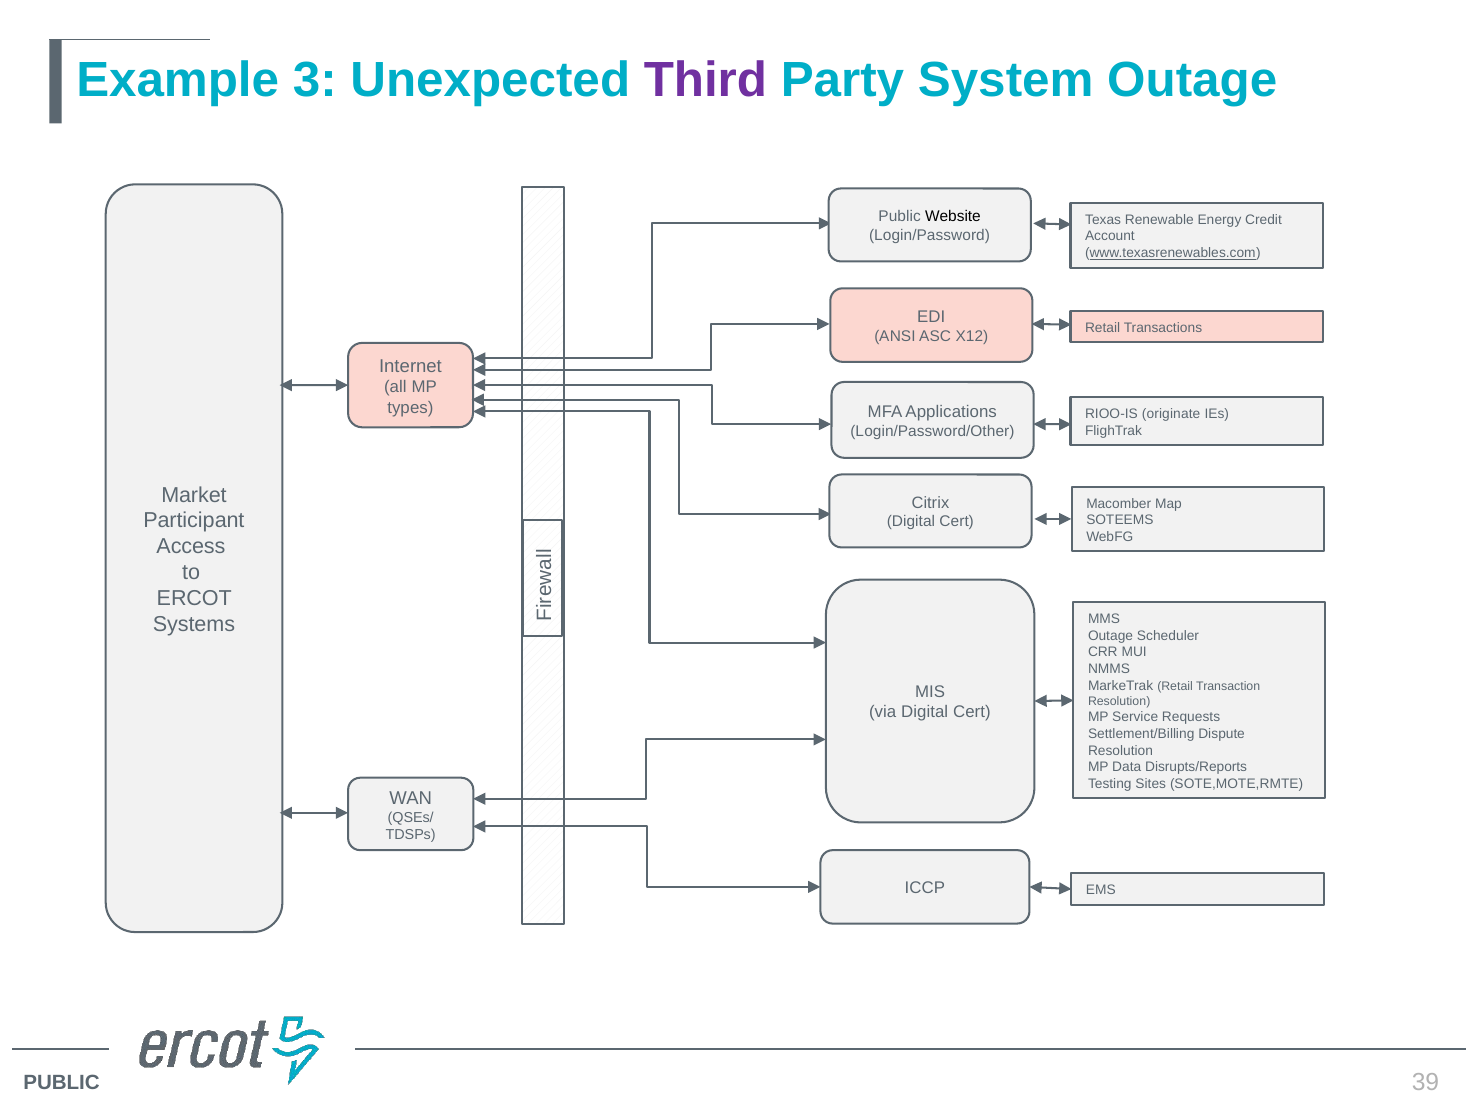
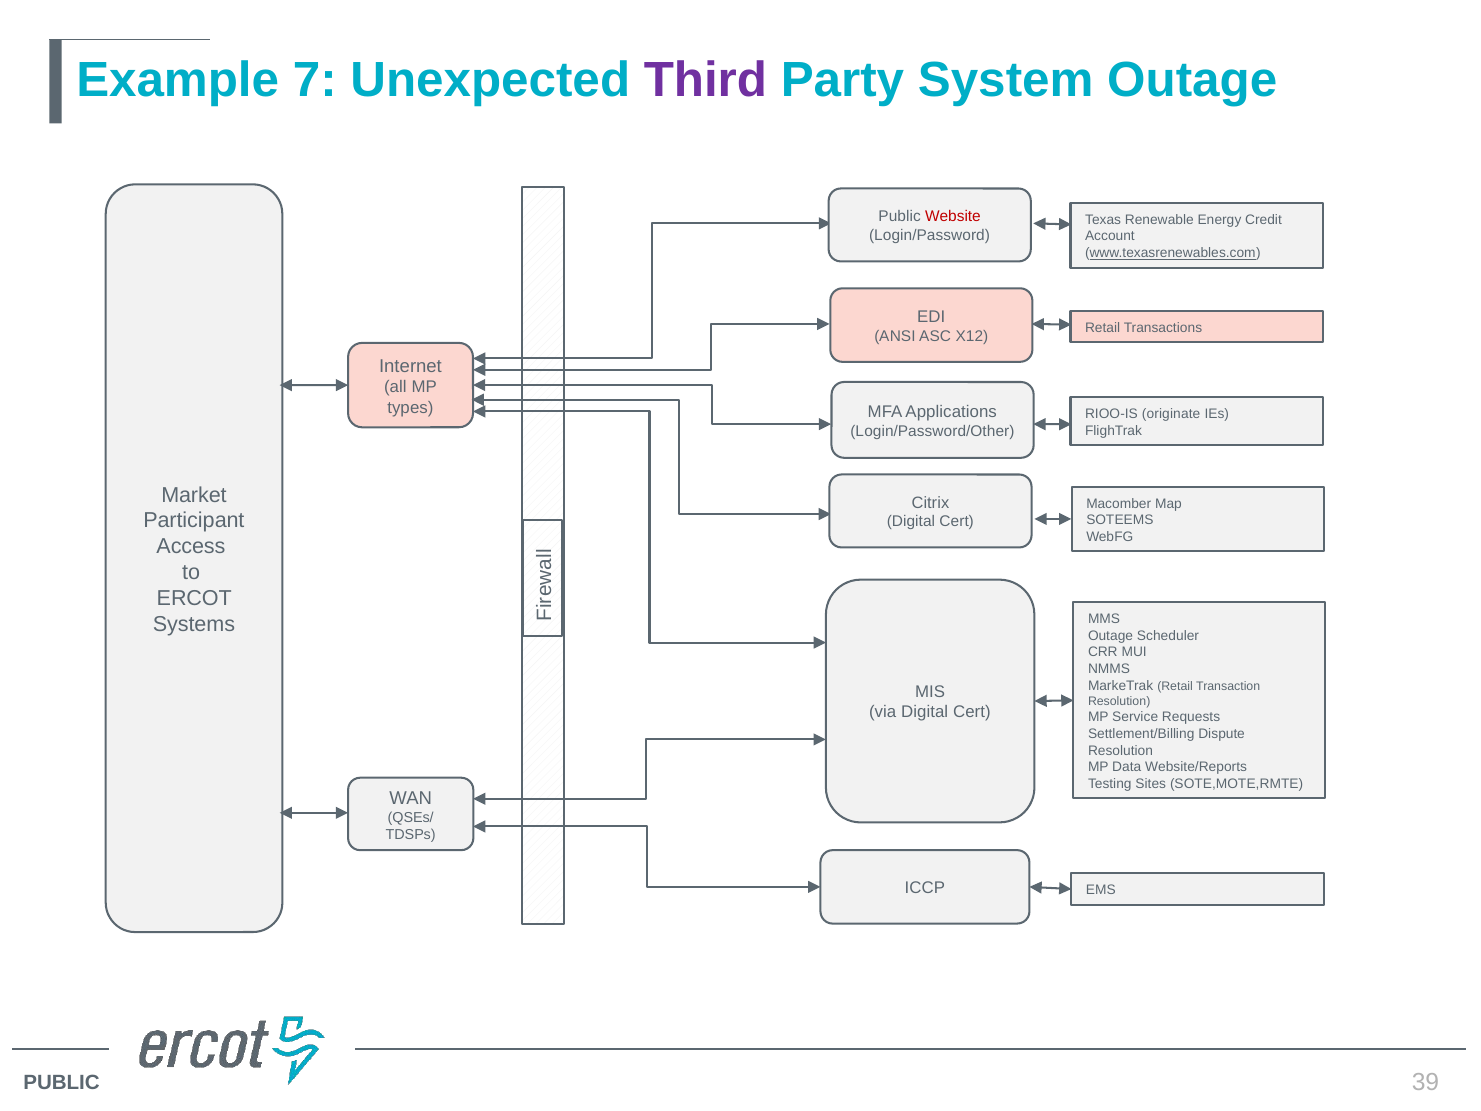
3: 3 -> 7
Website colour: black -> red
Disrupts/Reports: Disrupts/Reports -> Website/Reports
